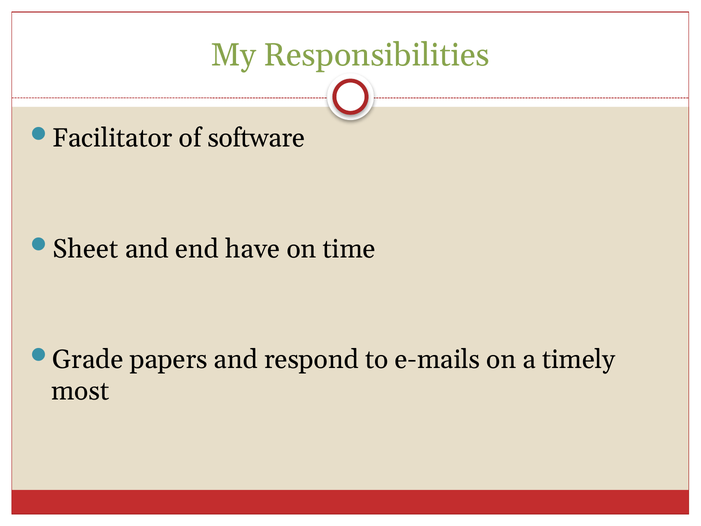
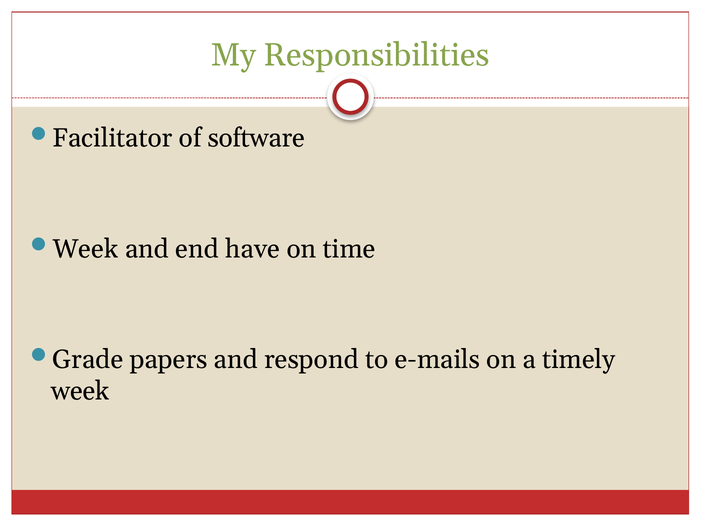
Sheet at (86, 249): Sheet -> Week
most at (80, 391): most -> week
